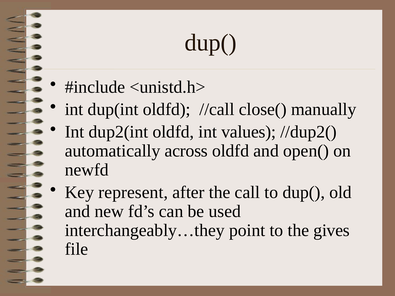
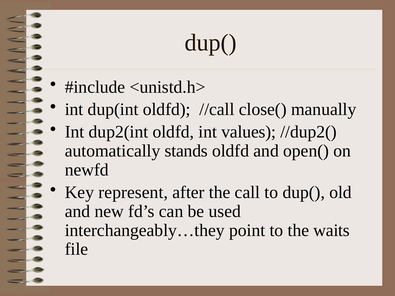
across: across -> stands
gives: gives -> waits
